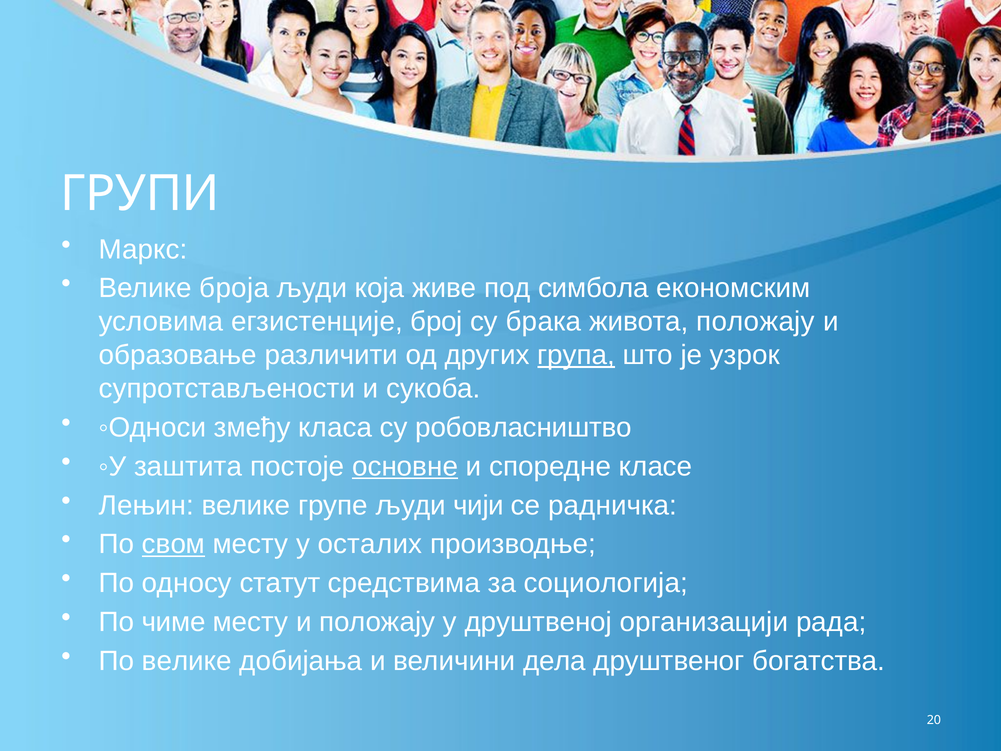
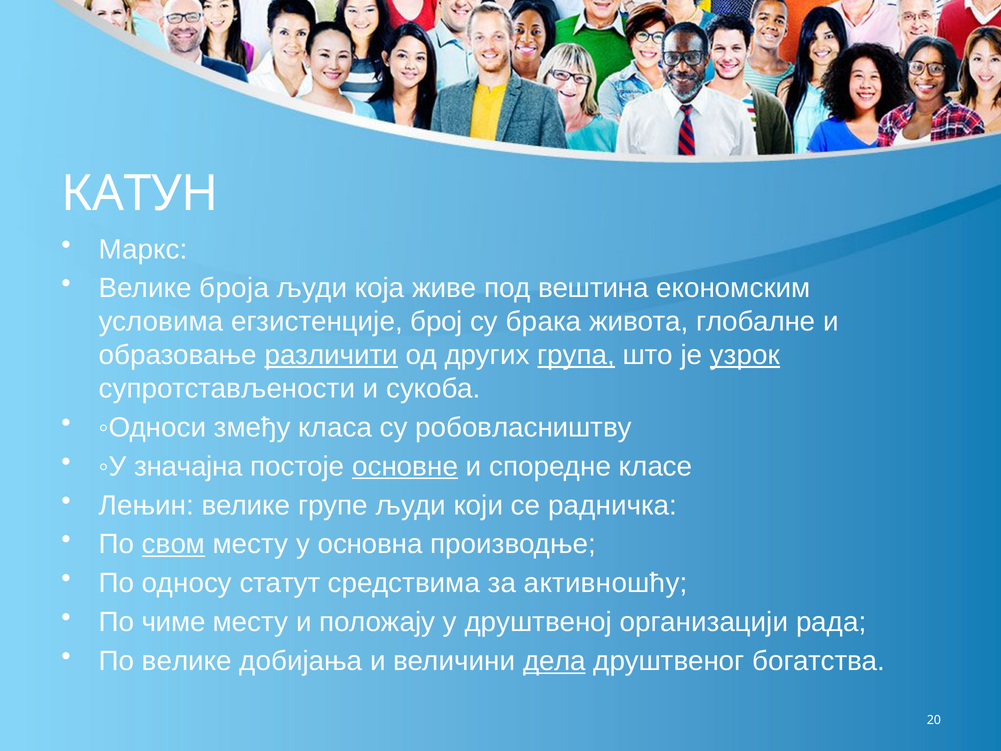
ГРУПИ: ГРУПИ -> КАТУН
симбола: симбола -> вештина
живота положају: положају -> глобалне
различити underline: none -> present
узрок underline: none -> present
робовласништво: робовласништво -> робовласништву
заштита: заштита -> значајна
чији: чији -> који
осталих: осталих -> основна
социологија: социологија -> активношћу
дела underline: none -> present
